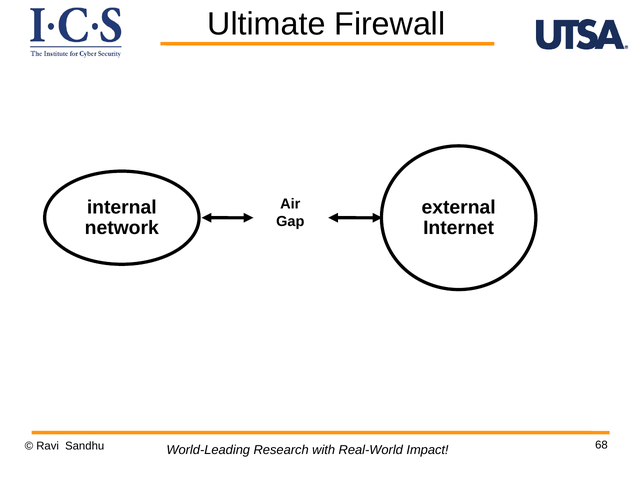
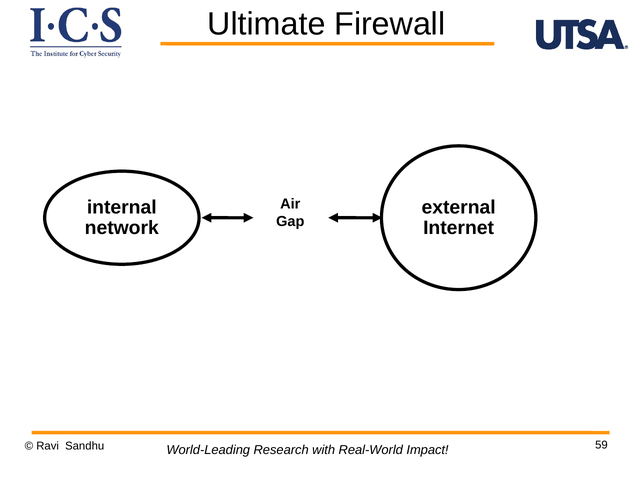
68: 68 -> 59
